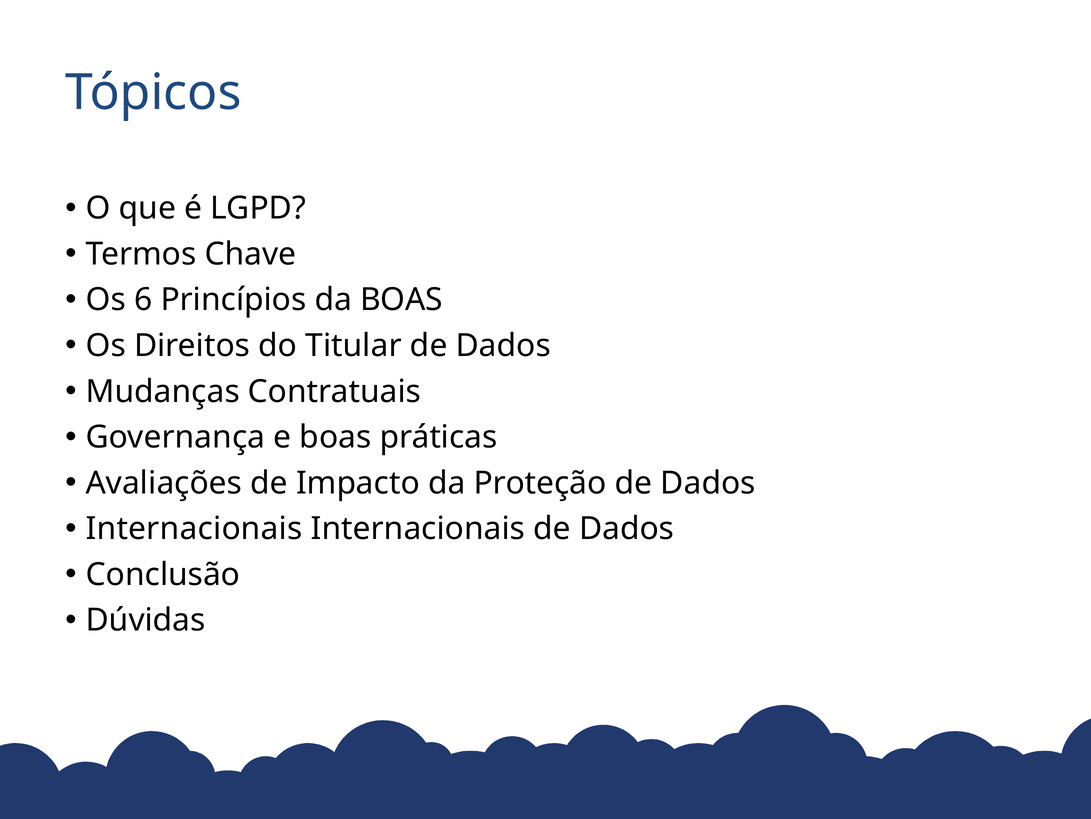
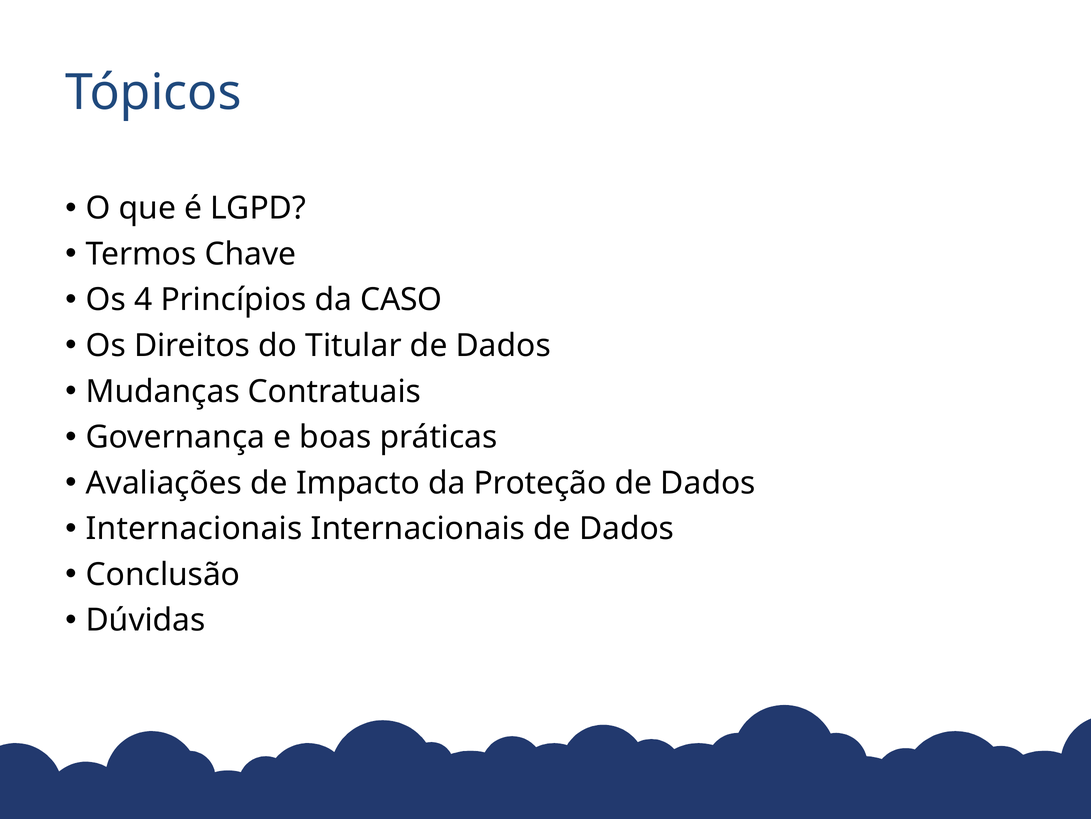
6: 6 -> 4
da BOAS: BOAS -> CASO
